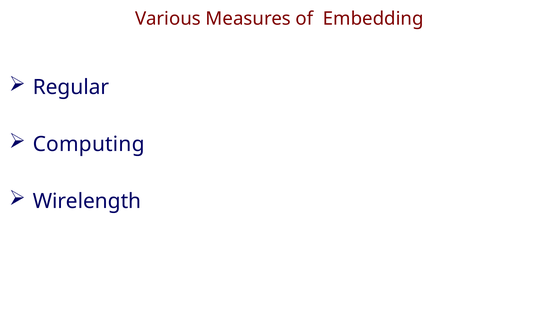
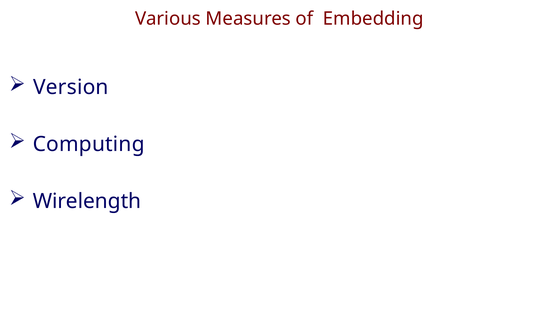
Regular: Regular -> Version
